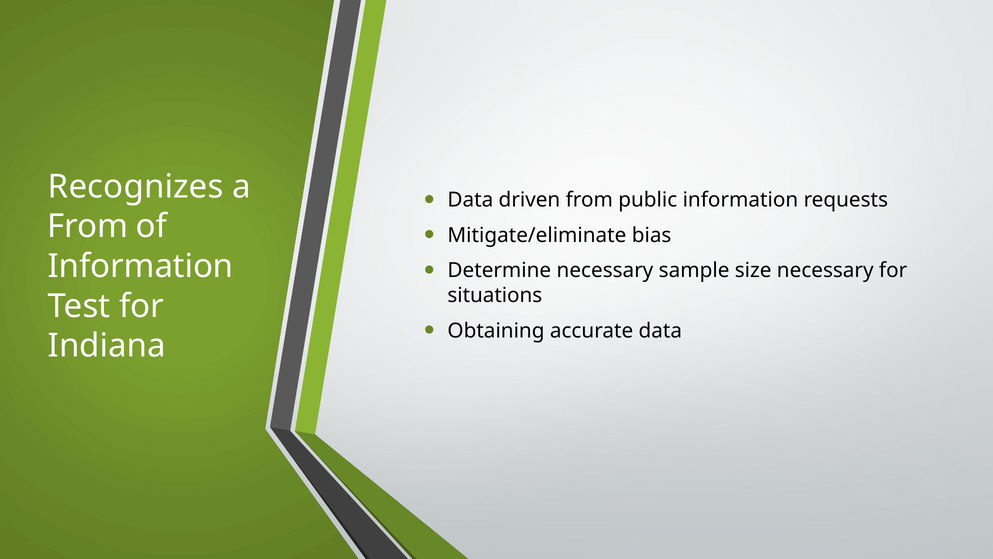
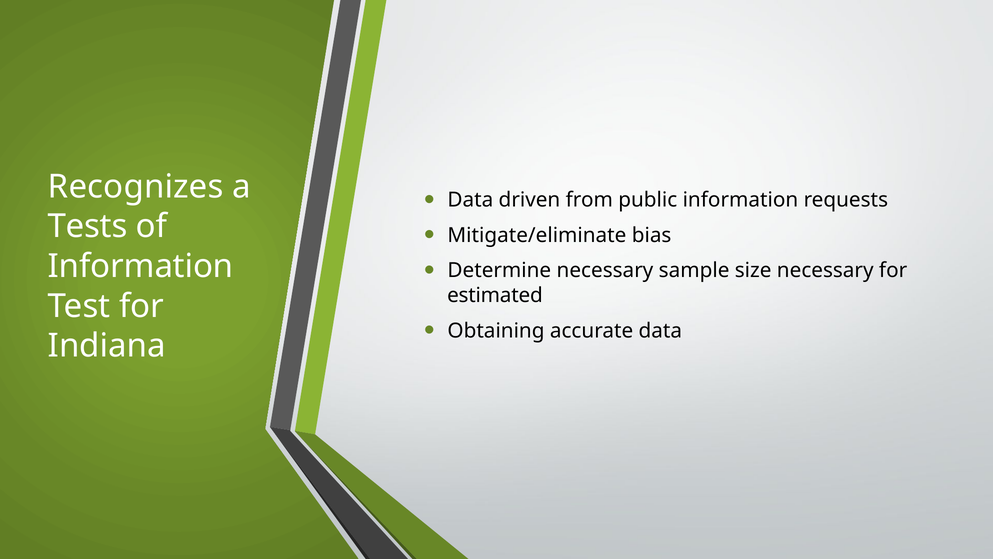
From at (88, 226): From -> Tests
situations: situations -> estimated
